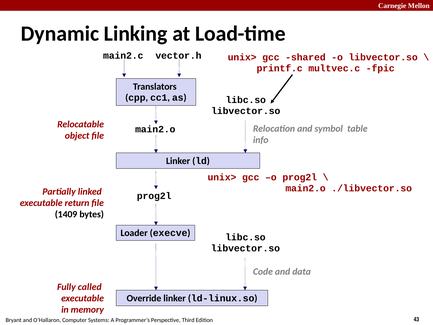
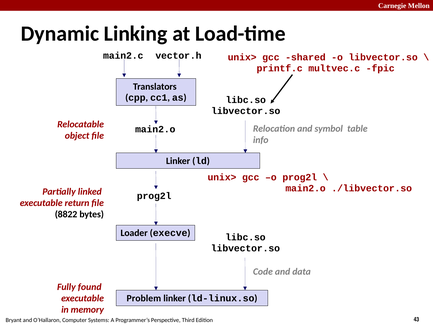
1409: 1409 -> 8822
called: called -> found
Override: Override -> Problem
